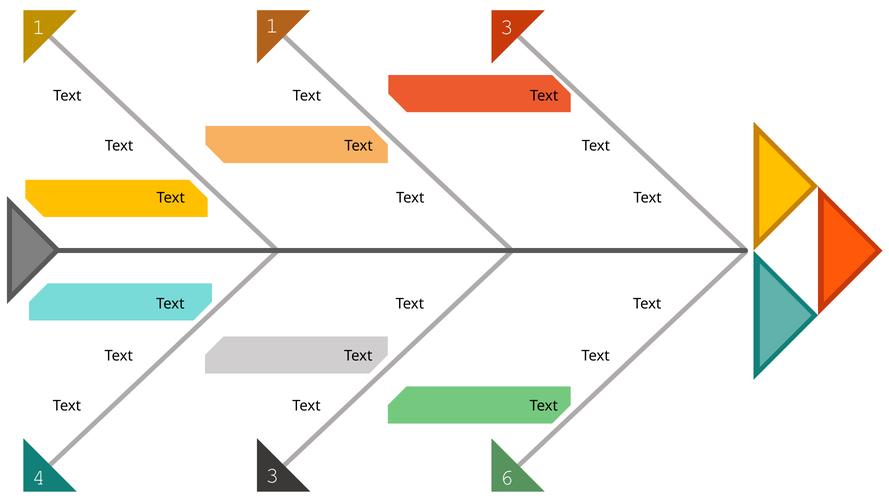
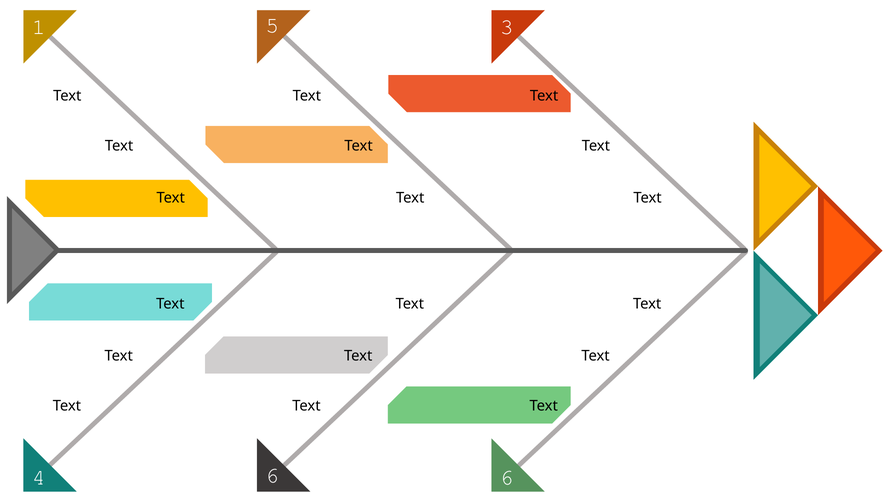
1 1: 1 -> 5
4 3: 3 -> 6
